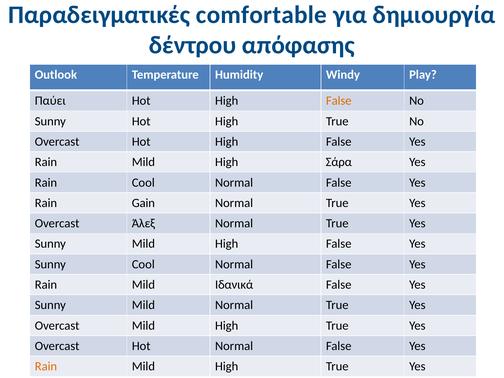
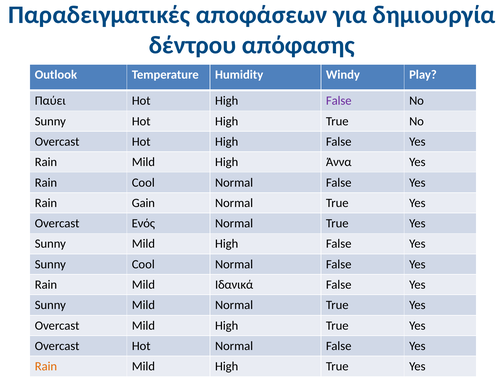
comfortable: comfortable -> αποφάσεων
False at (339, 101) colour: orange -> purple
Σάρα: Σάρα -> Άννα
Άλεξ: Άλεξ -> Ενός
